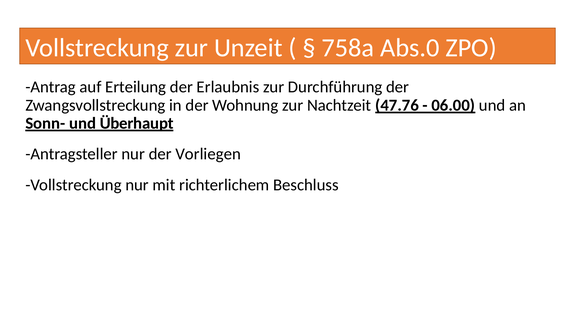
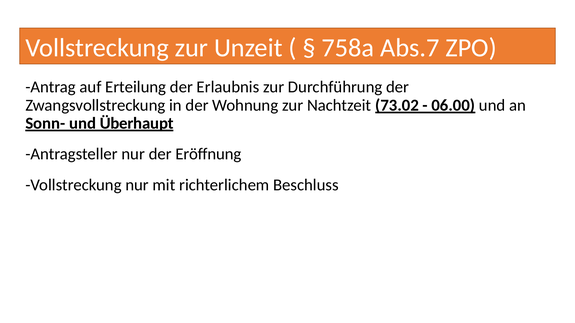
Abs.0: Abs.0 -> Abs.7
47.76: 47.76 -> 73.02
Vorliegen: Vorliegen -> Eröffnung
